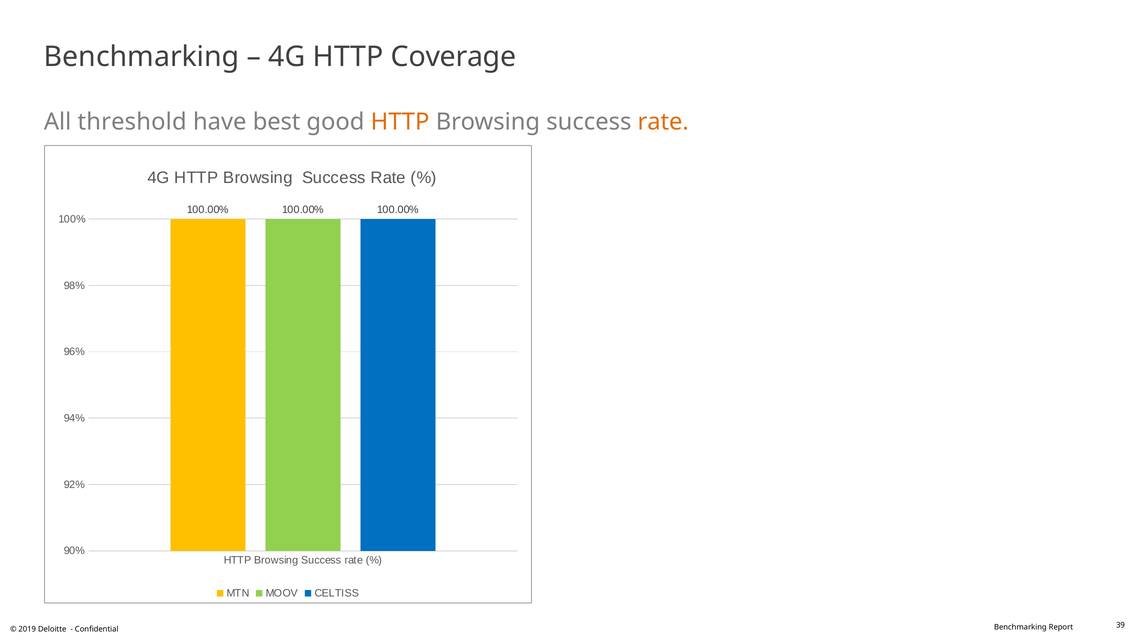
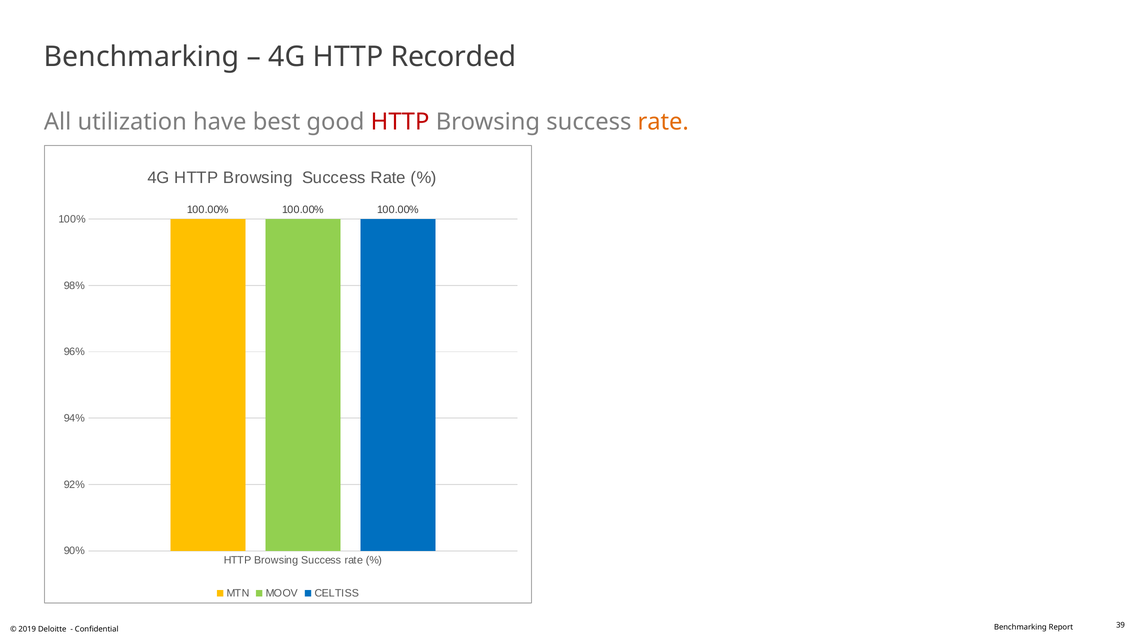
Coverage: Coverage -> Recorded
threshold: threshold -> utilization
HTTP at (400, 122) colour: orange -> red
